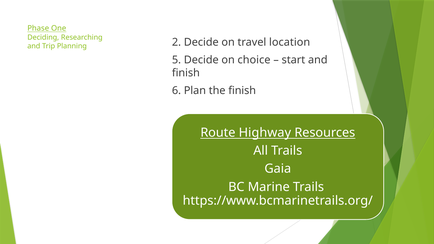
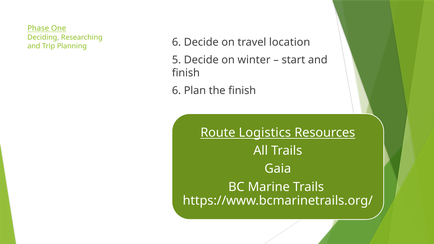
Planning 2: 2 -> 6
choice: choice -> winter
Highway: Highway -> Logistics
